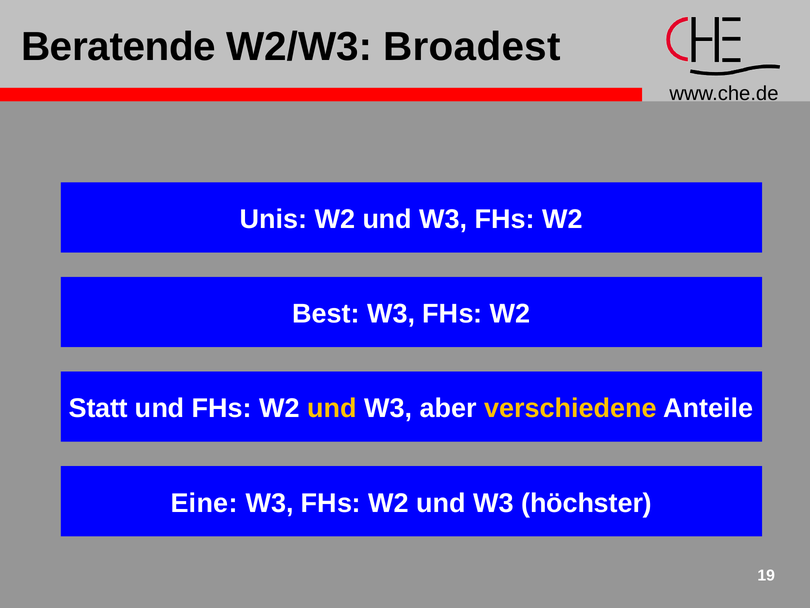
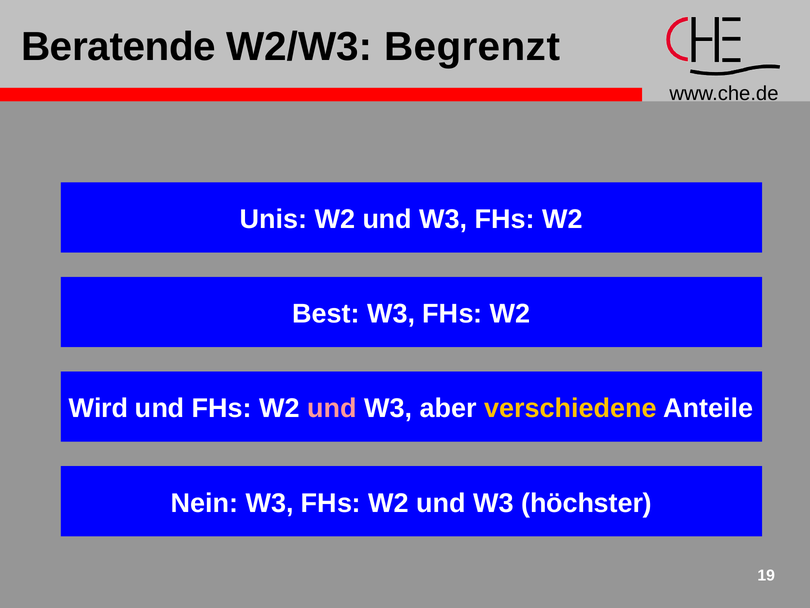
Broadest: Broadest -> Begrenzt
Statt: Statt -> Wird
und at (332, 408) colour: yellow -> pink
Eine: Eine -> Nein
